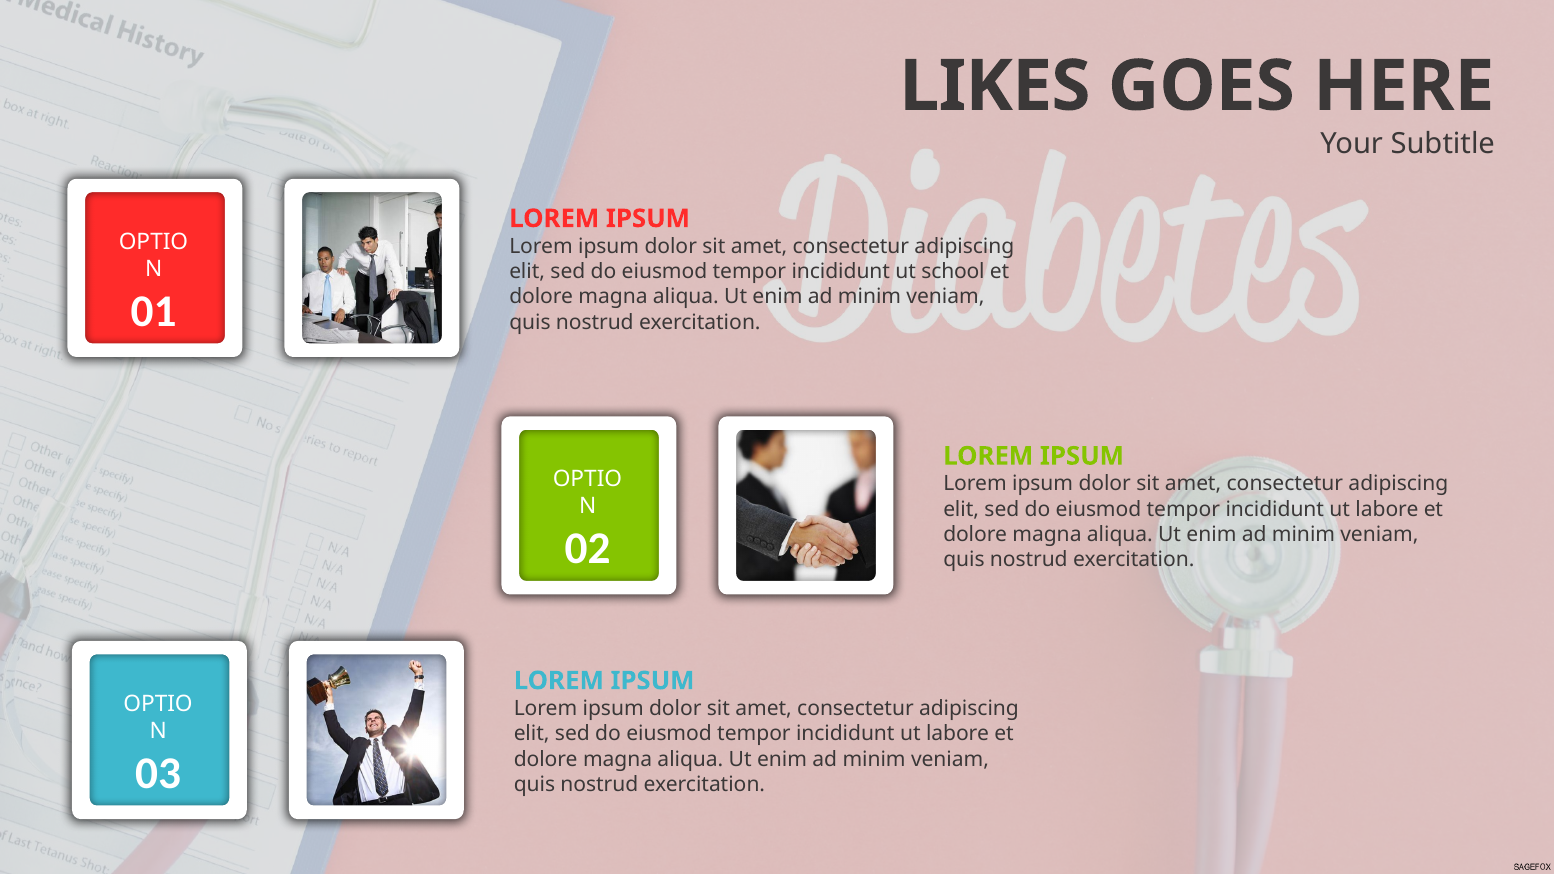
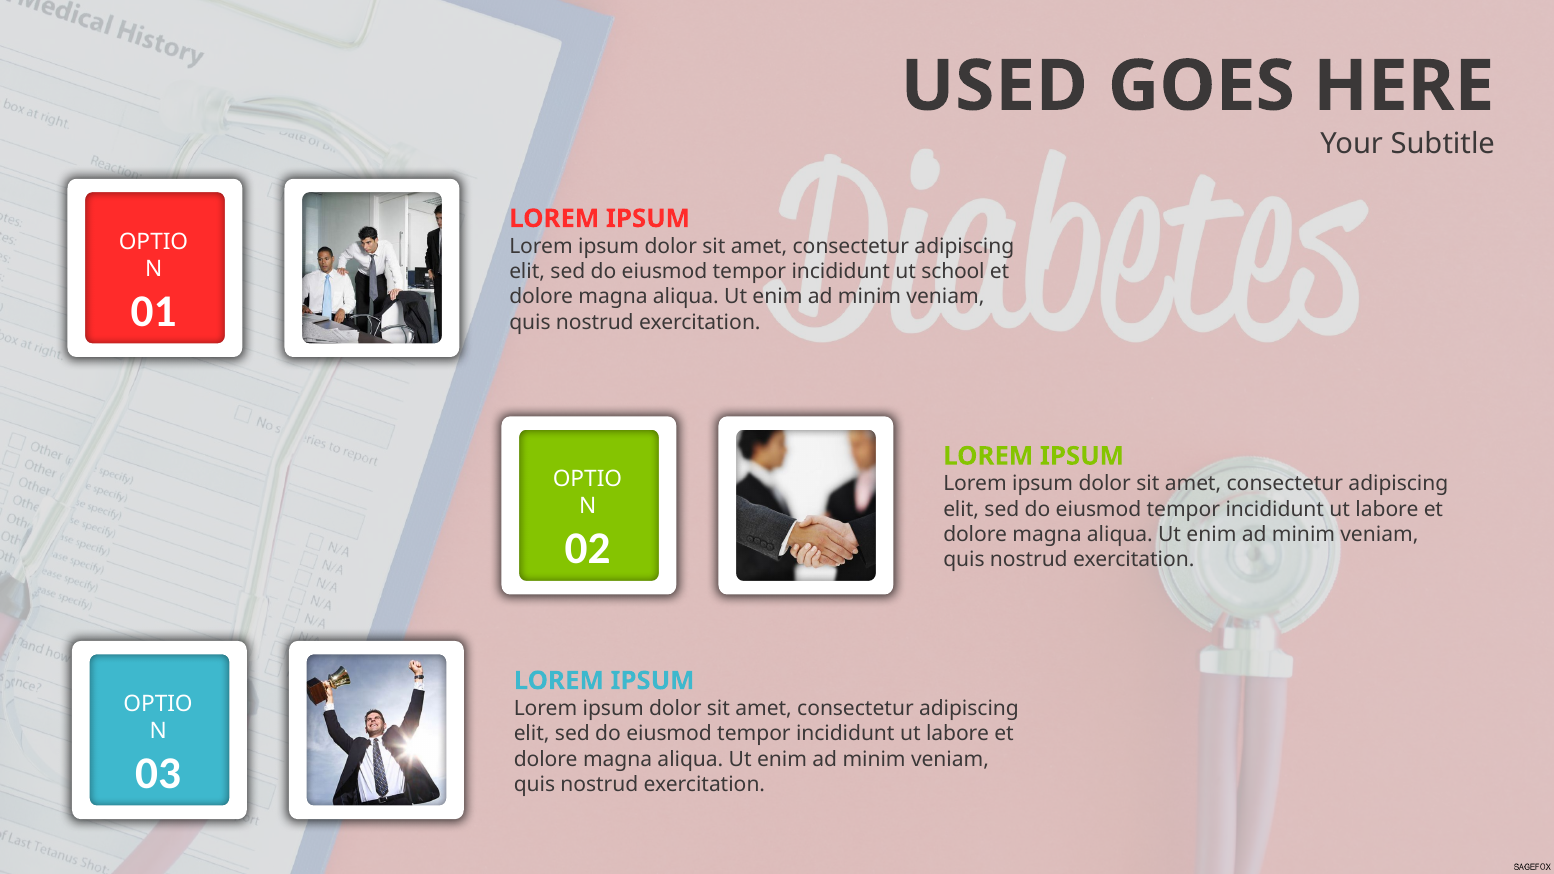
LIKES: LIKES -> USED
